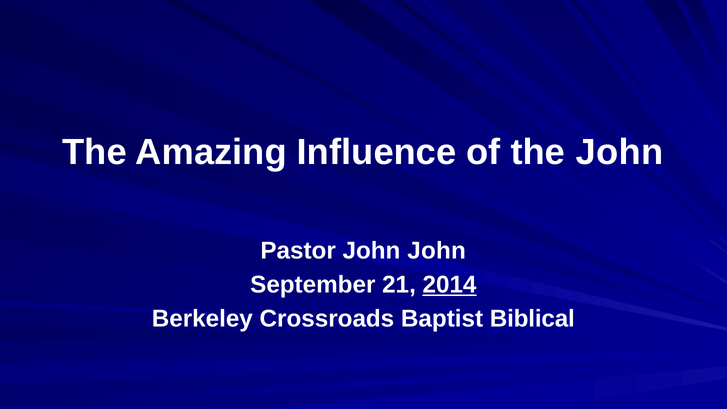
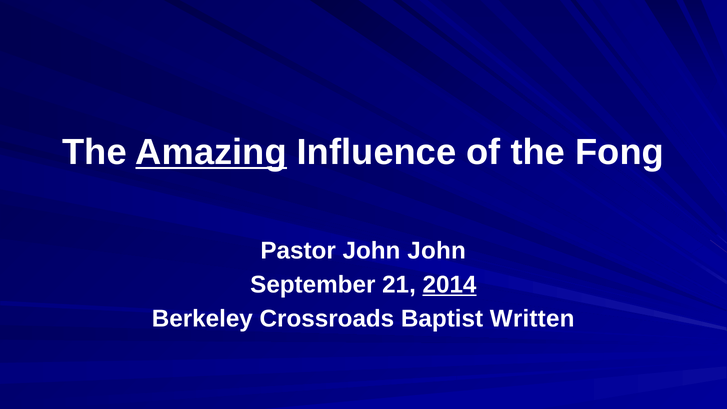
Amazing underline: none -> present
the John: John -> Fong
Biblical: Biblical -> Written
